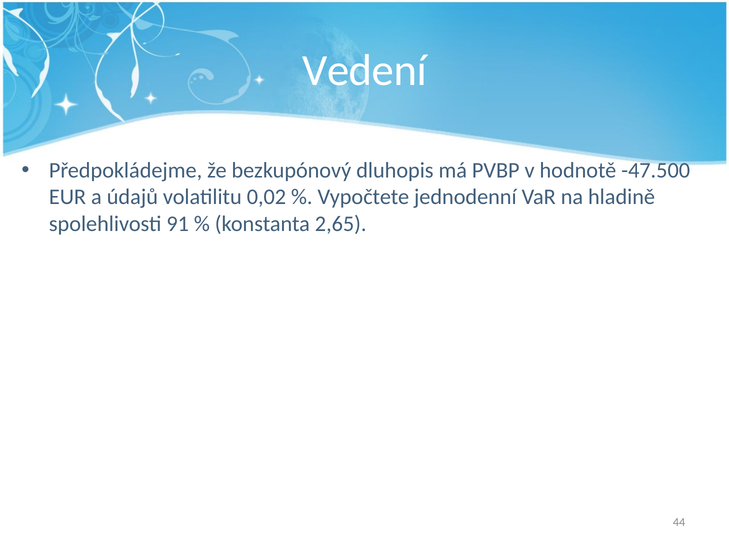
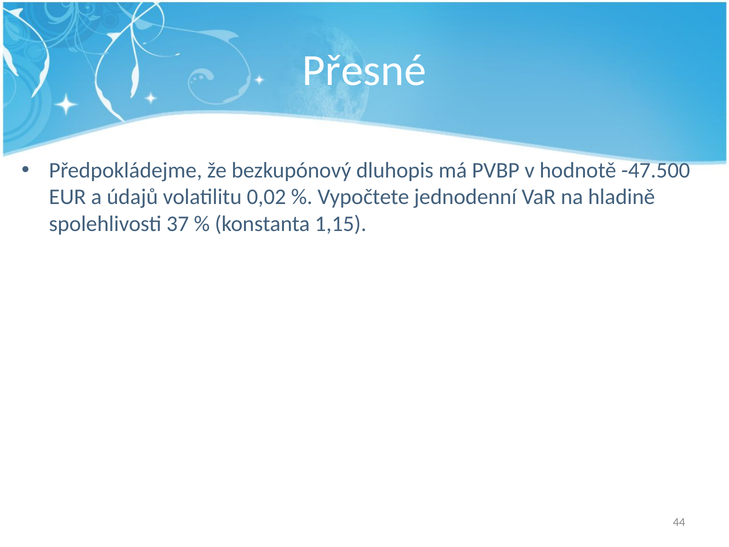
Vedení: Vedení -> Přesné
91: 91 -> 37
2,65: 2,65 -> 1,15
